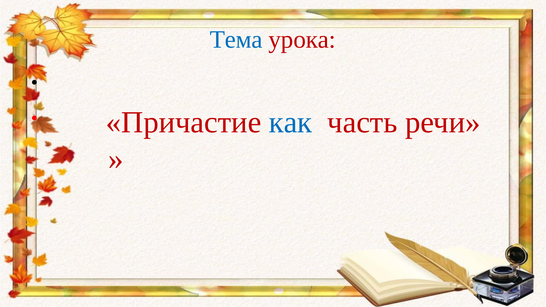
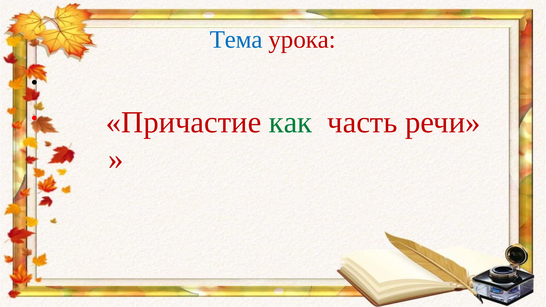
как colour: blue -> green
